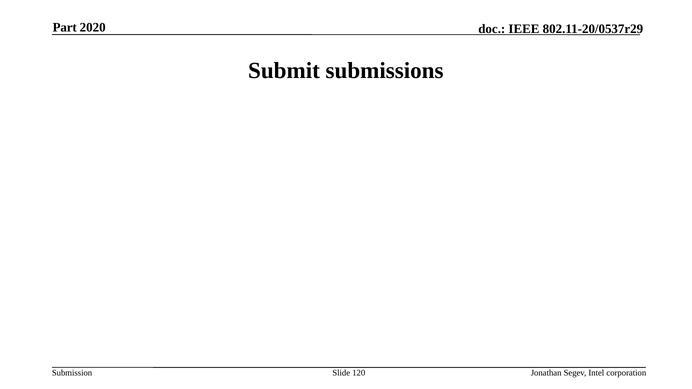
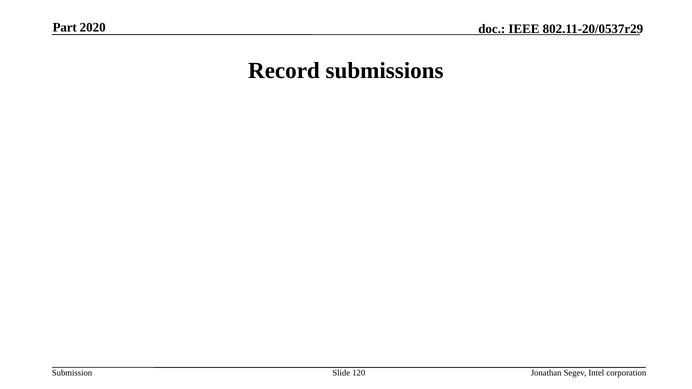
Submit: Submit -> Record
